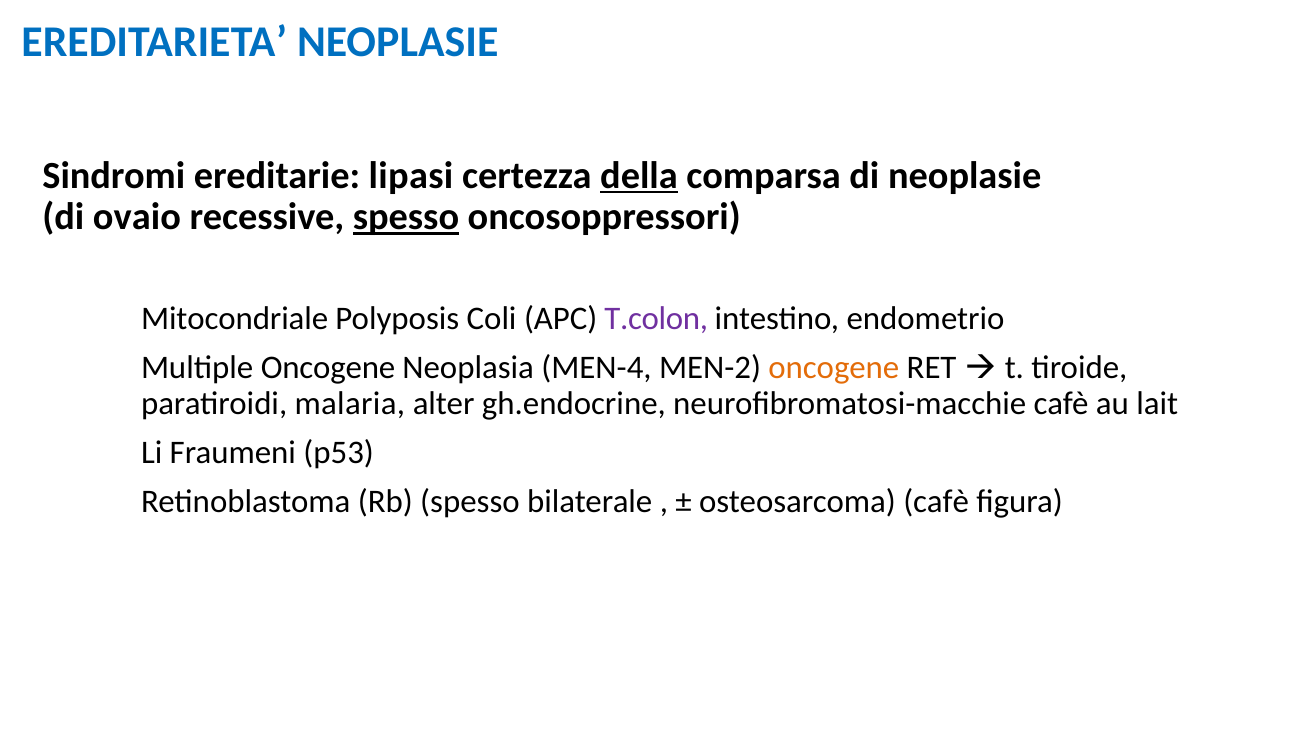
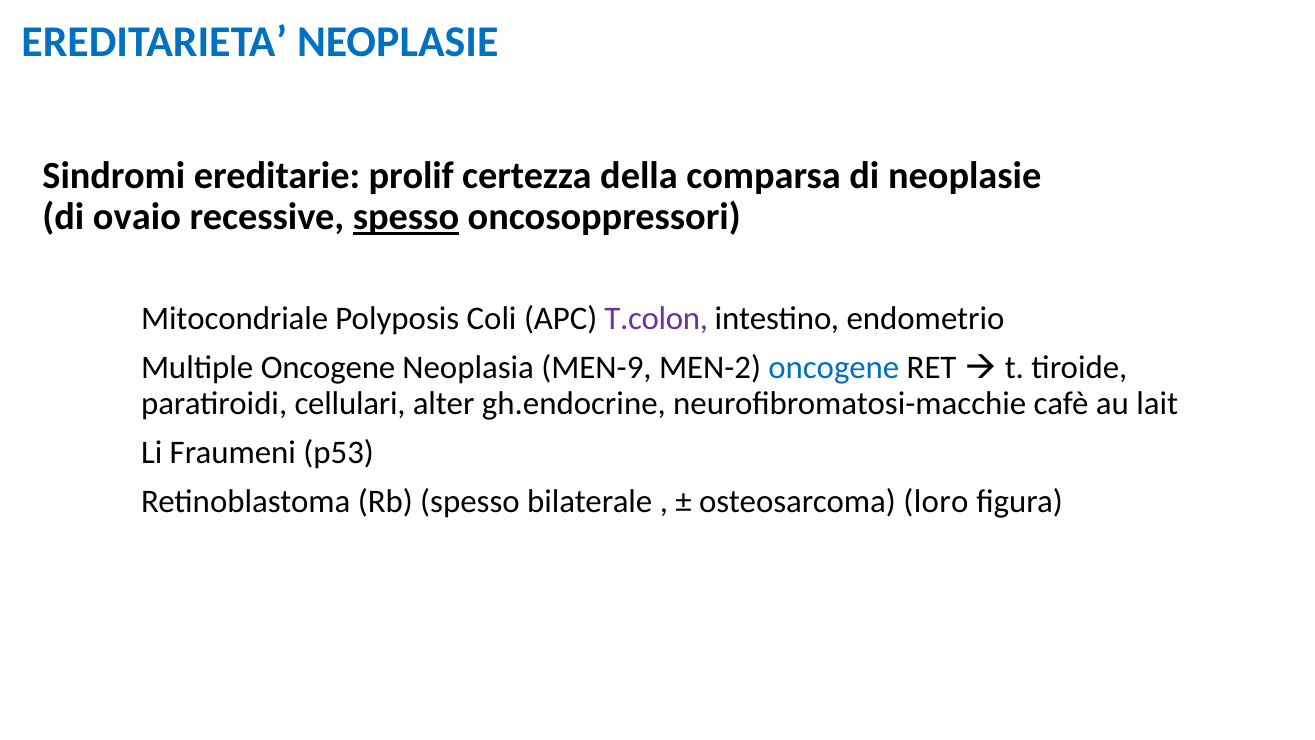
lipasi: lipasi -> prolif
della underline: present -> none
MEN-4: MEN-4 -> MEN-9
oncogene at (834, 368) colour: orange -> blue
malaria: malaria -> cellulari
osteosarcoma cafè: cafè -> loro
